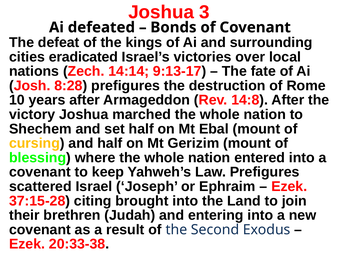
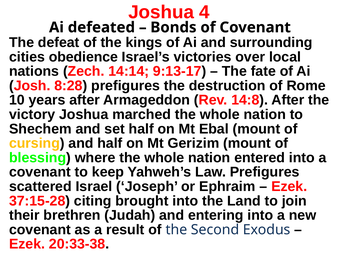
3: 3 -> 4
eradicated: eradicated -> obedience
